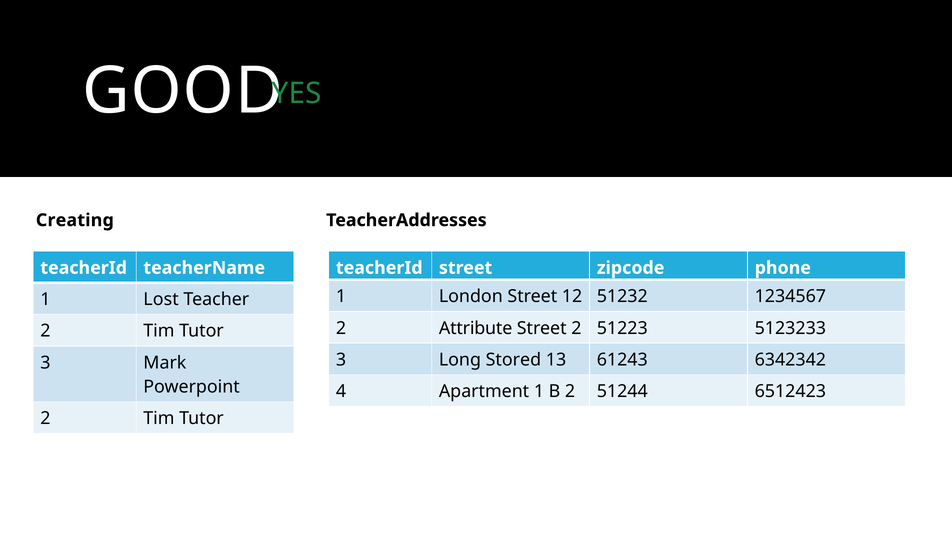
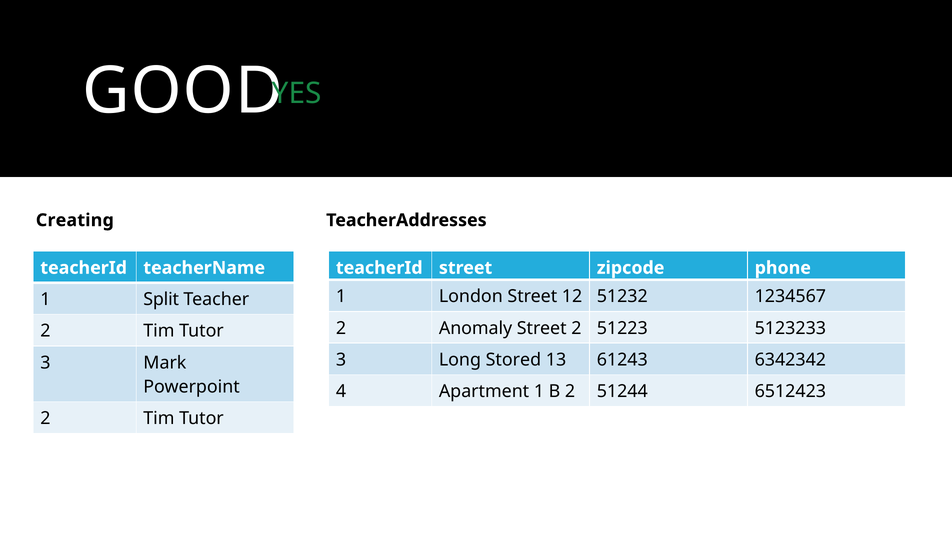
Lost: Lost -> Split
Attribute: Attribute -> Anomaly
